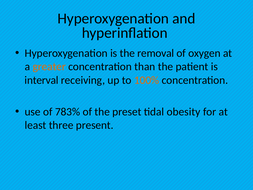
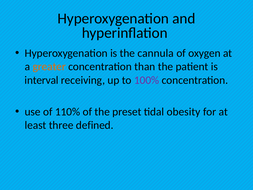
removal: removal -> cannula
100% colour: orange -> purple
783%: 783% -> 110%
present: present -> defined
